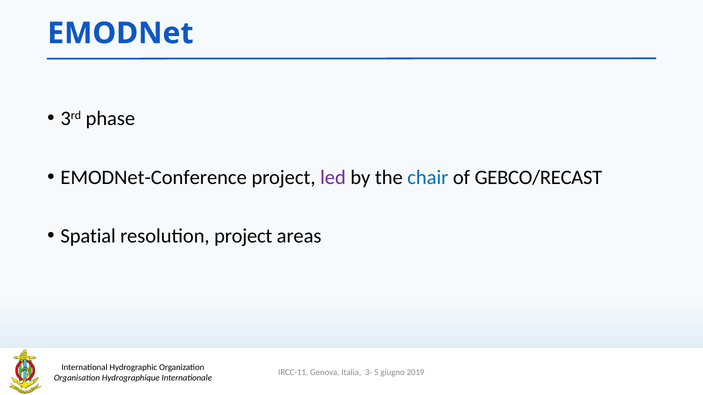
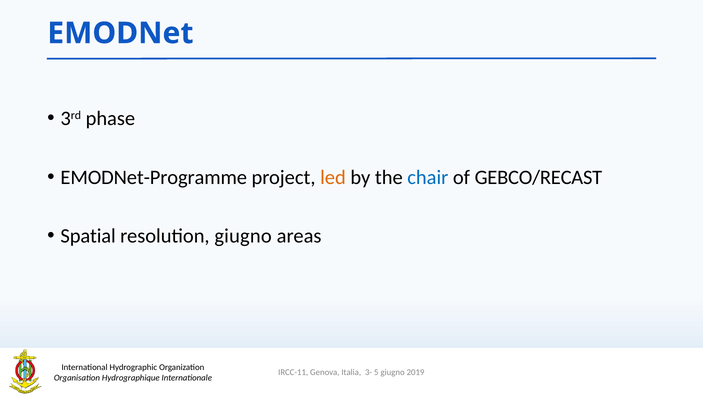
EMODNet-Conference: EMODNet-Conference -> EMODNet-Programme
led colour: purple -> orange
resolution project: project -> giugno
